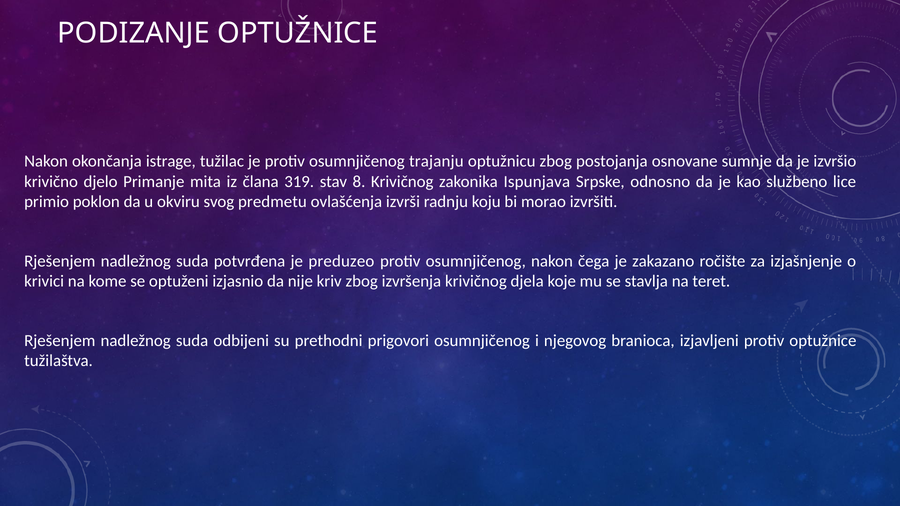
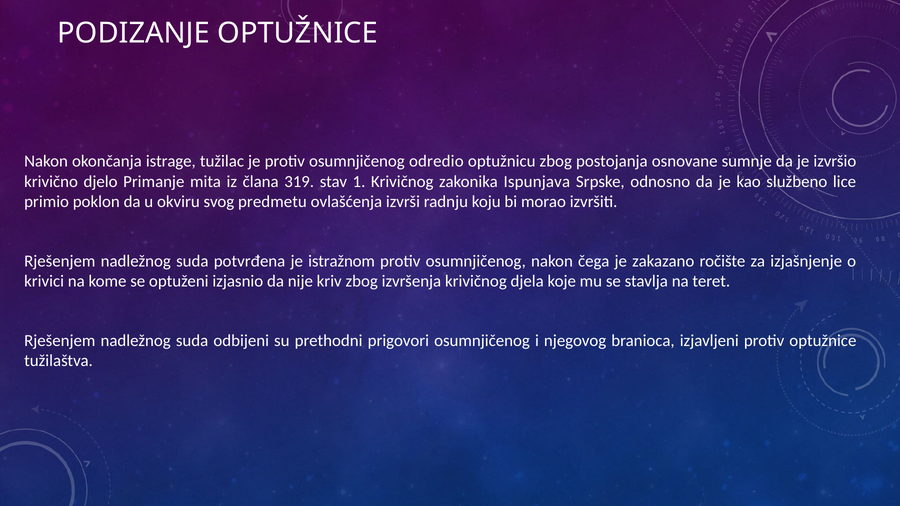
trajanju: trajanju -> odredio
8: 8 -> 1
preduzeo: preduzeo -> istražnom
